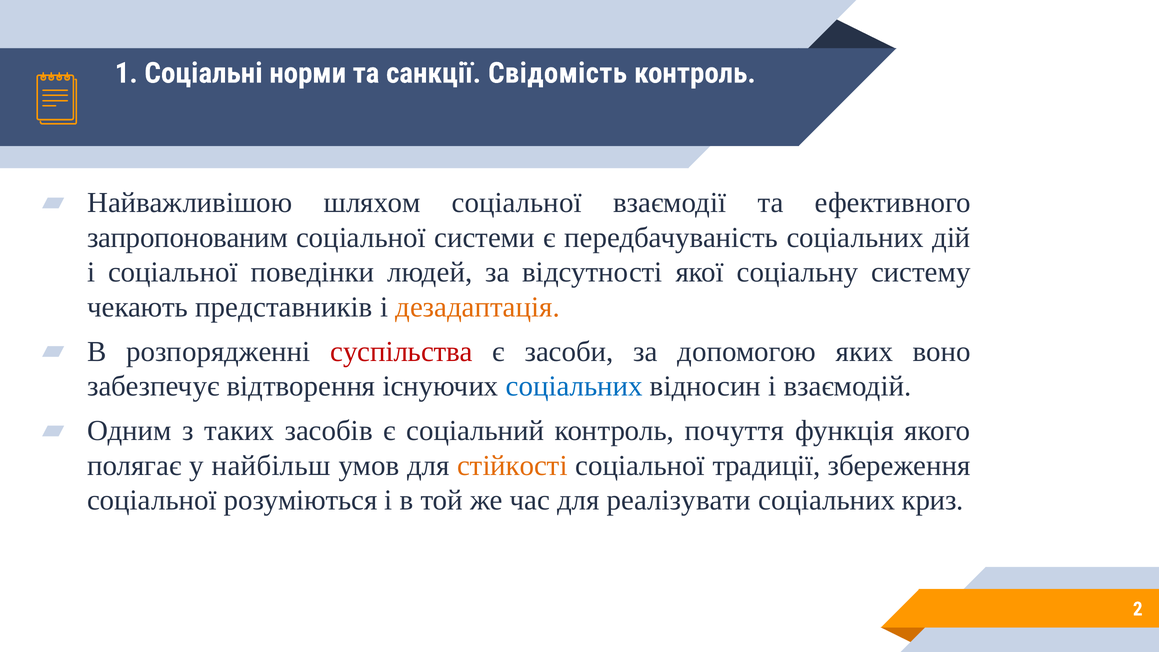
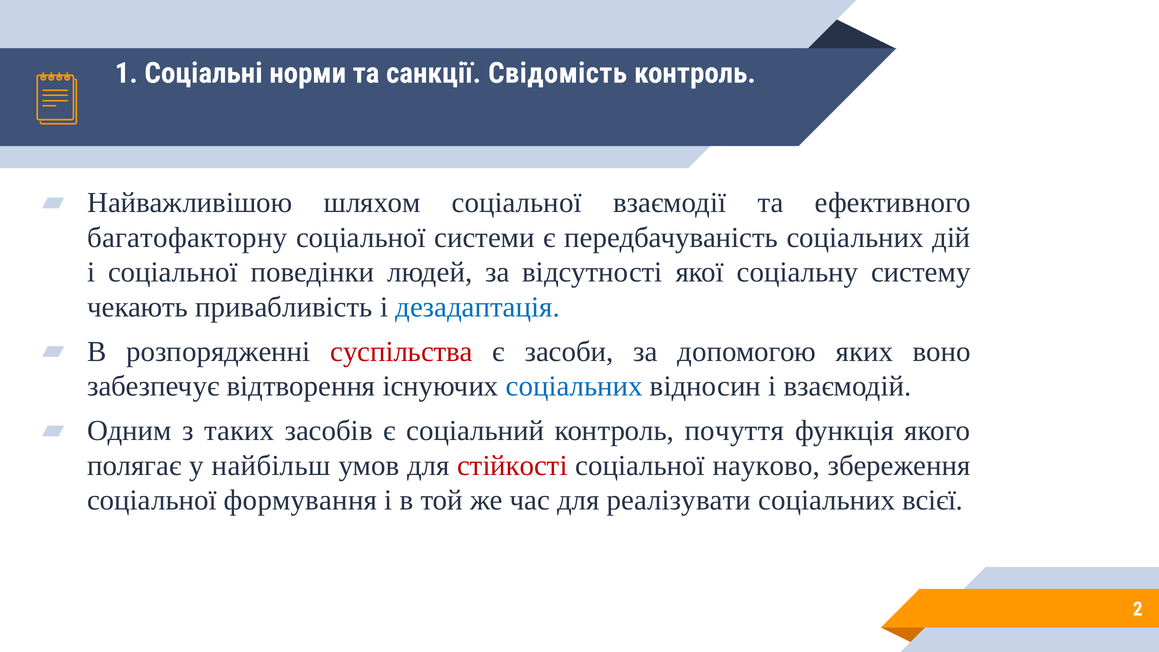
запропонованим: запропонованим -> багатофакторну
представників: представників -> привабливість
дезадаптація colour: orange -> blue
стійкості colour: orange -> red
традиції: традиції -> науково
розуміються: розуміються -> формування
криз: криз -> всієї
